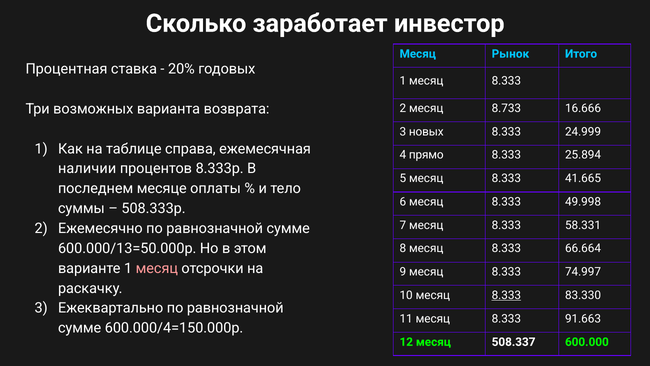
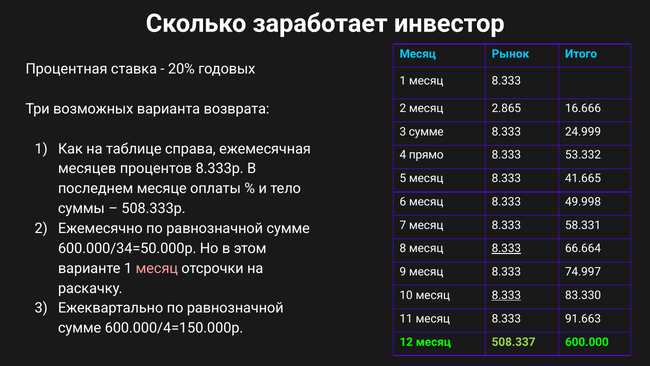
8.733: 8.733 -> 2.865
3 новых: новых -> сумме
25.894: 25.894 -> 53.332
наличии: наличии -> месяцев
600.000/13=50.000р: 600.000/13=50.000р -> 600.000/34=50.000р
8.333 at (506, 248) underline: none -> present
508.337 colour: white -> light green
